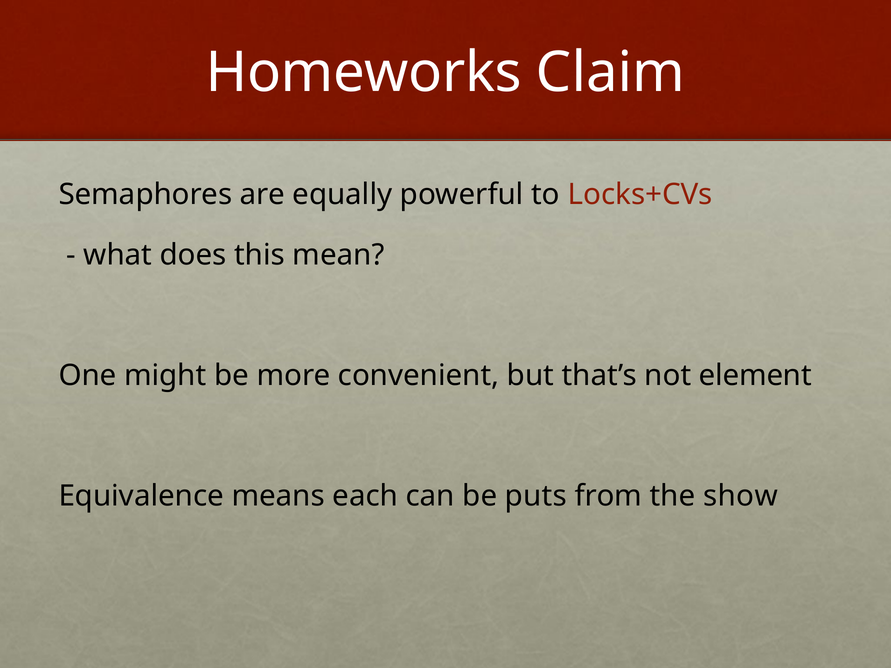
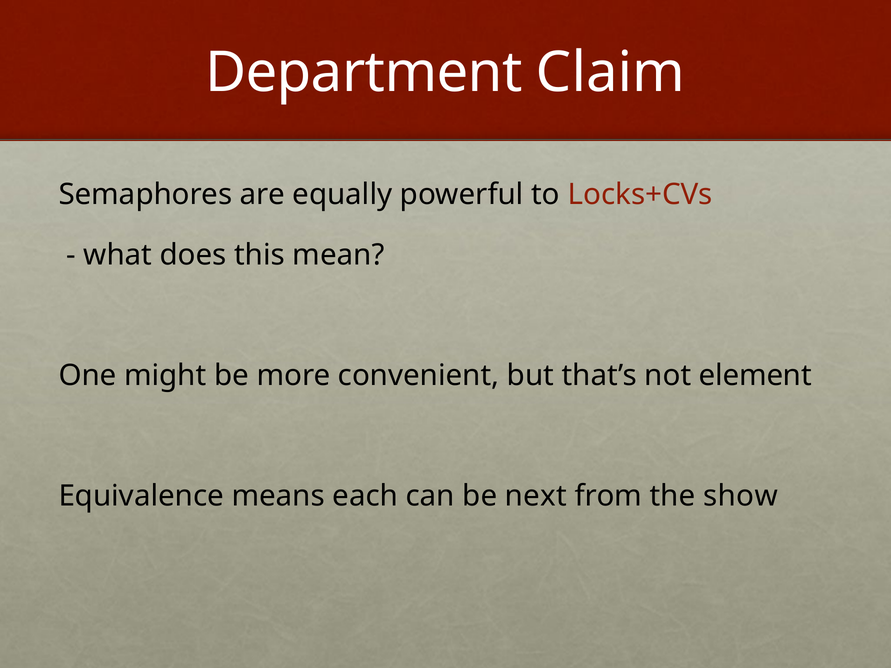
Homeworks: Homeworks -> Department
puts: puts -> next
